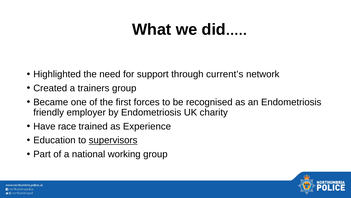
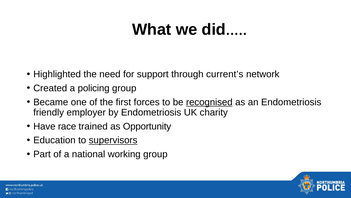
trainers: trainers -> policing
recognised underline: none -> present
Experience: Experience -> Opportunity
